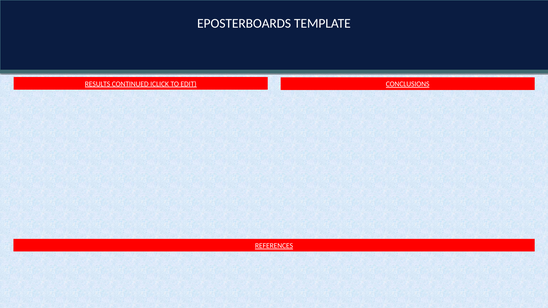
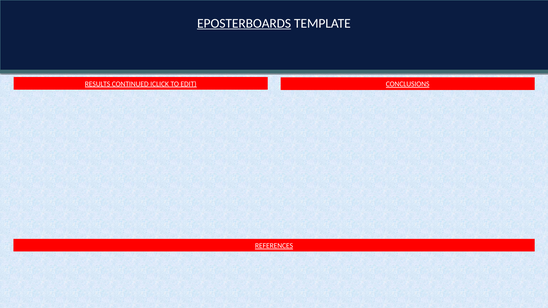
EPOSTERBOARDS underline: none -> present
